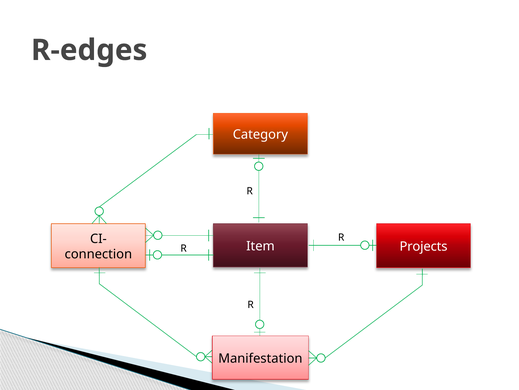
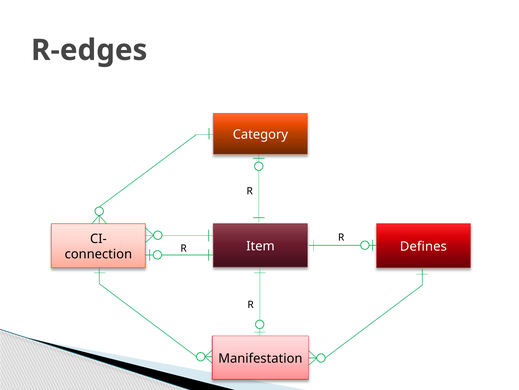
Projects: Projects -> Defines
